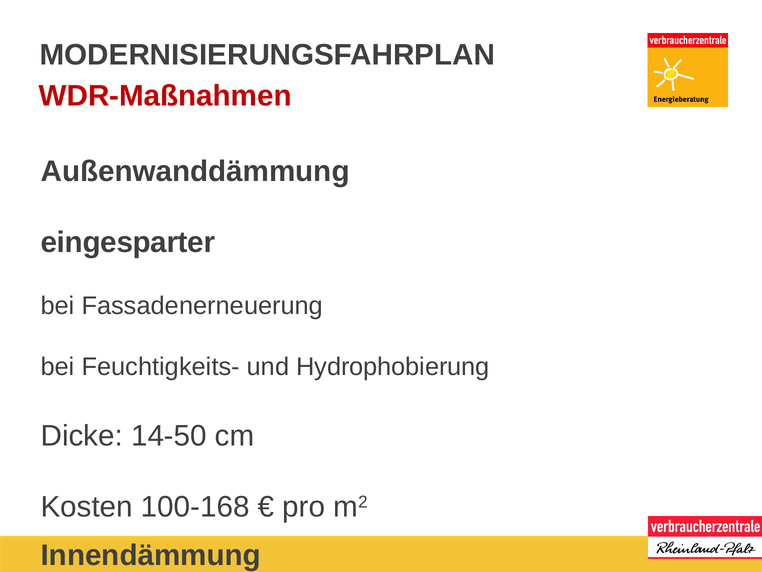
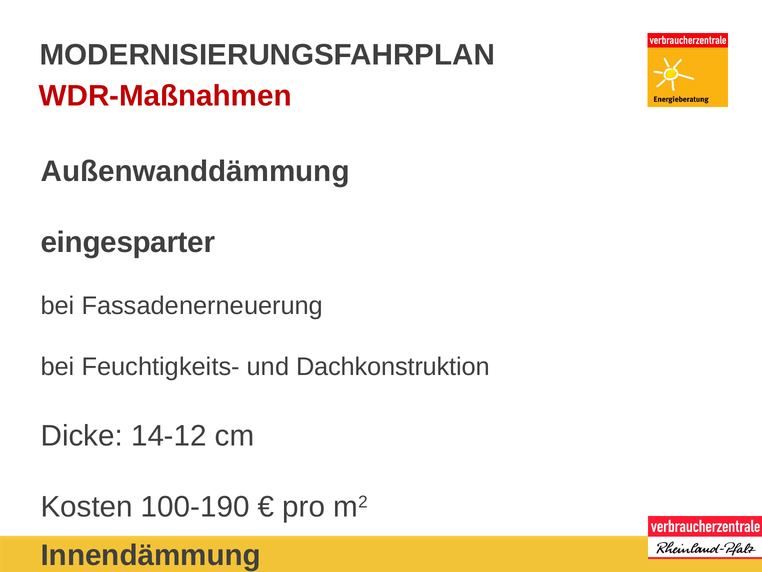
Hydrophobierung: Hydrophobierung -> Dachkonstruktion
14-50: 14-50 -> 14-12
100-168: 100-168 -> 100-190
